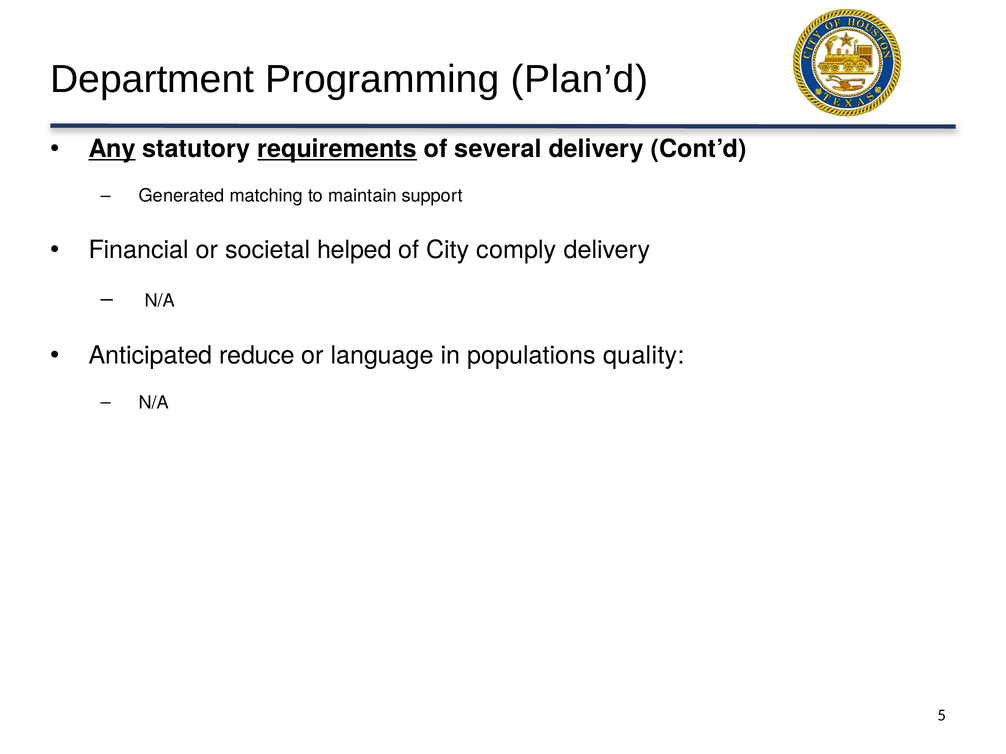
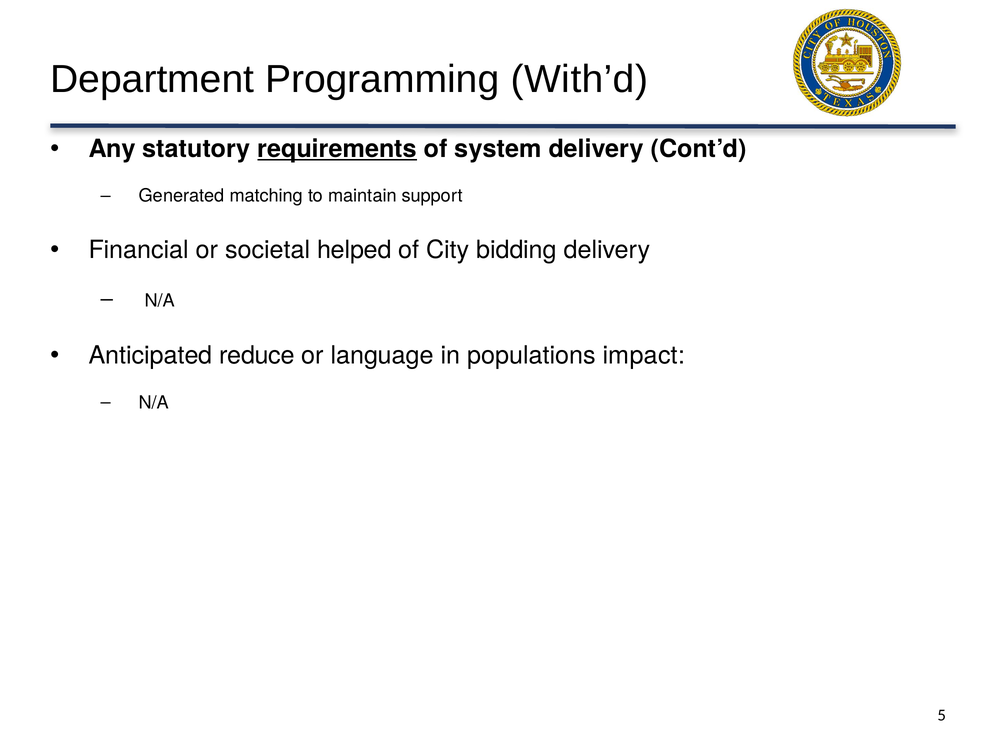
Plan’d: Plan’d -> With’d
Any underline: present -> none
several: several -> system
comply: comply -> bidding
quality: quality -> impact
